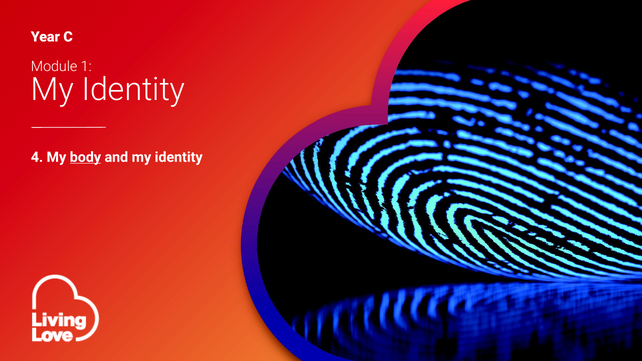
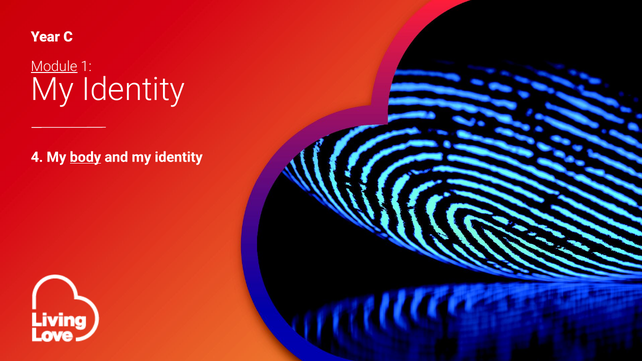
Module underline: none -> present
